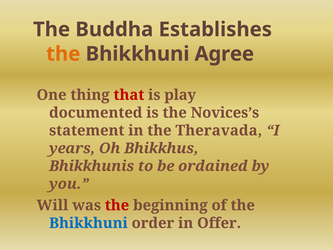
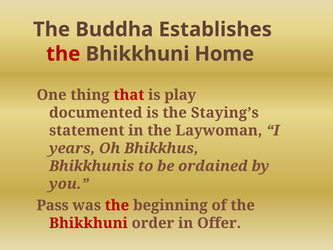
the at (63, 54) colour: orange -> red
Agree: Agree -> Home
Novices’s: Novices’s -> Staying’s
Theravada: Theravada -> Laywoman
Will: Will -> Pass
Bhikkhuni at (88, 223) colour: blue -> red
